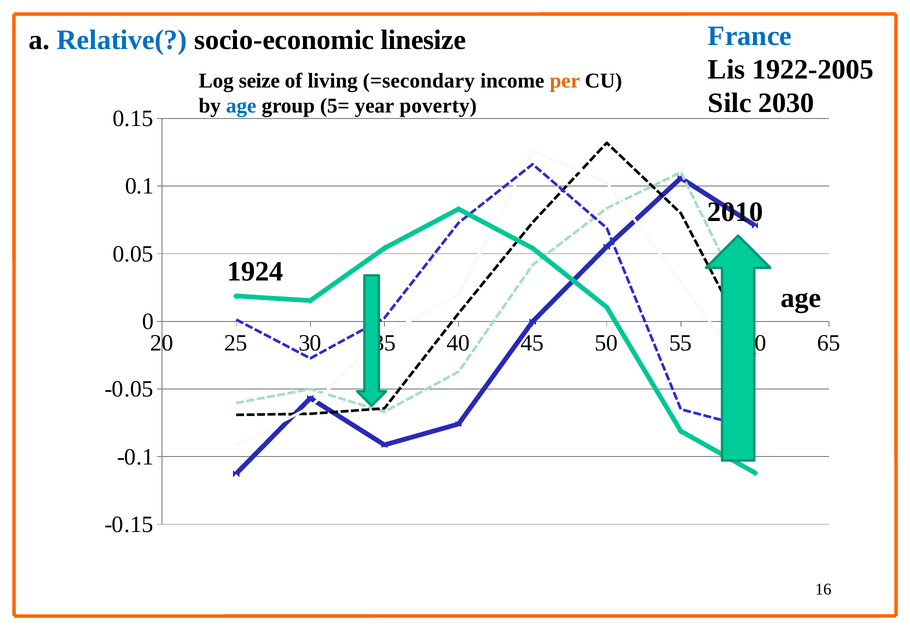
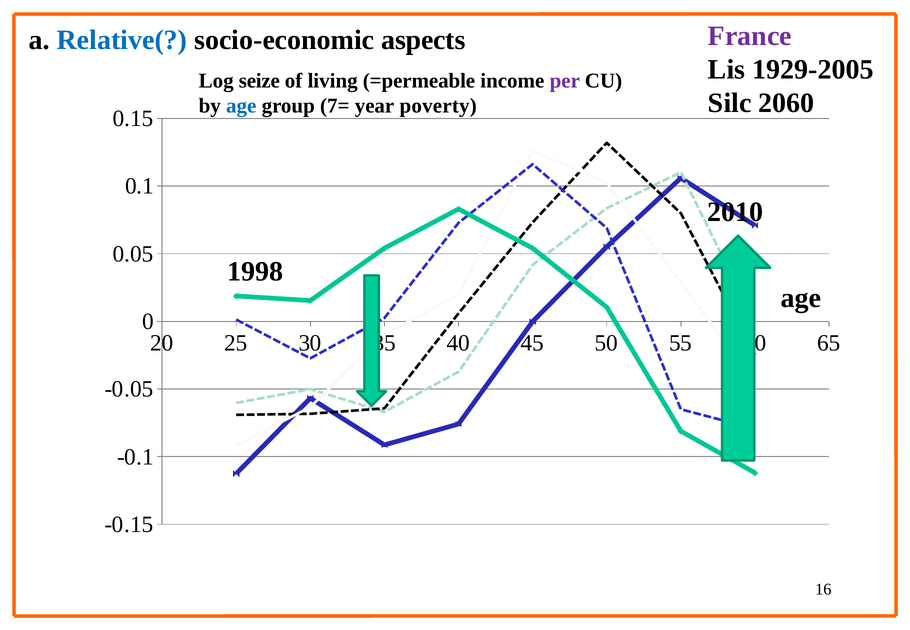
France colour: blue -> purple
linesize: linesize -> aspects
1922-2005: 1922-2005 -> 1929-2005
=secondary: =secondary -> =permeable
per colour: orange -> purple
2030: 2030 -> 2060
5=: 5= -> 7=
1924: 1924 -> 1998
